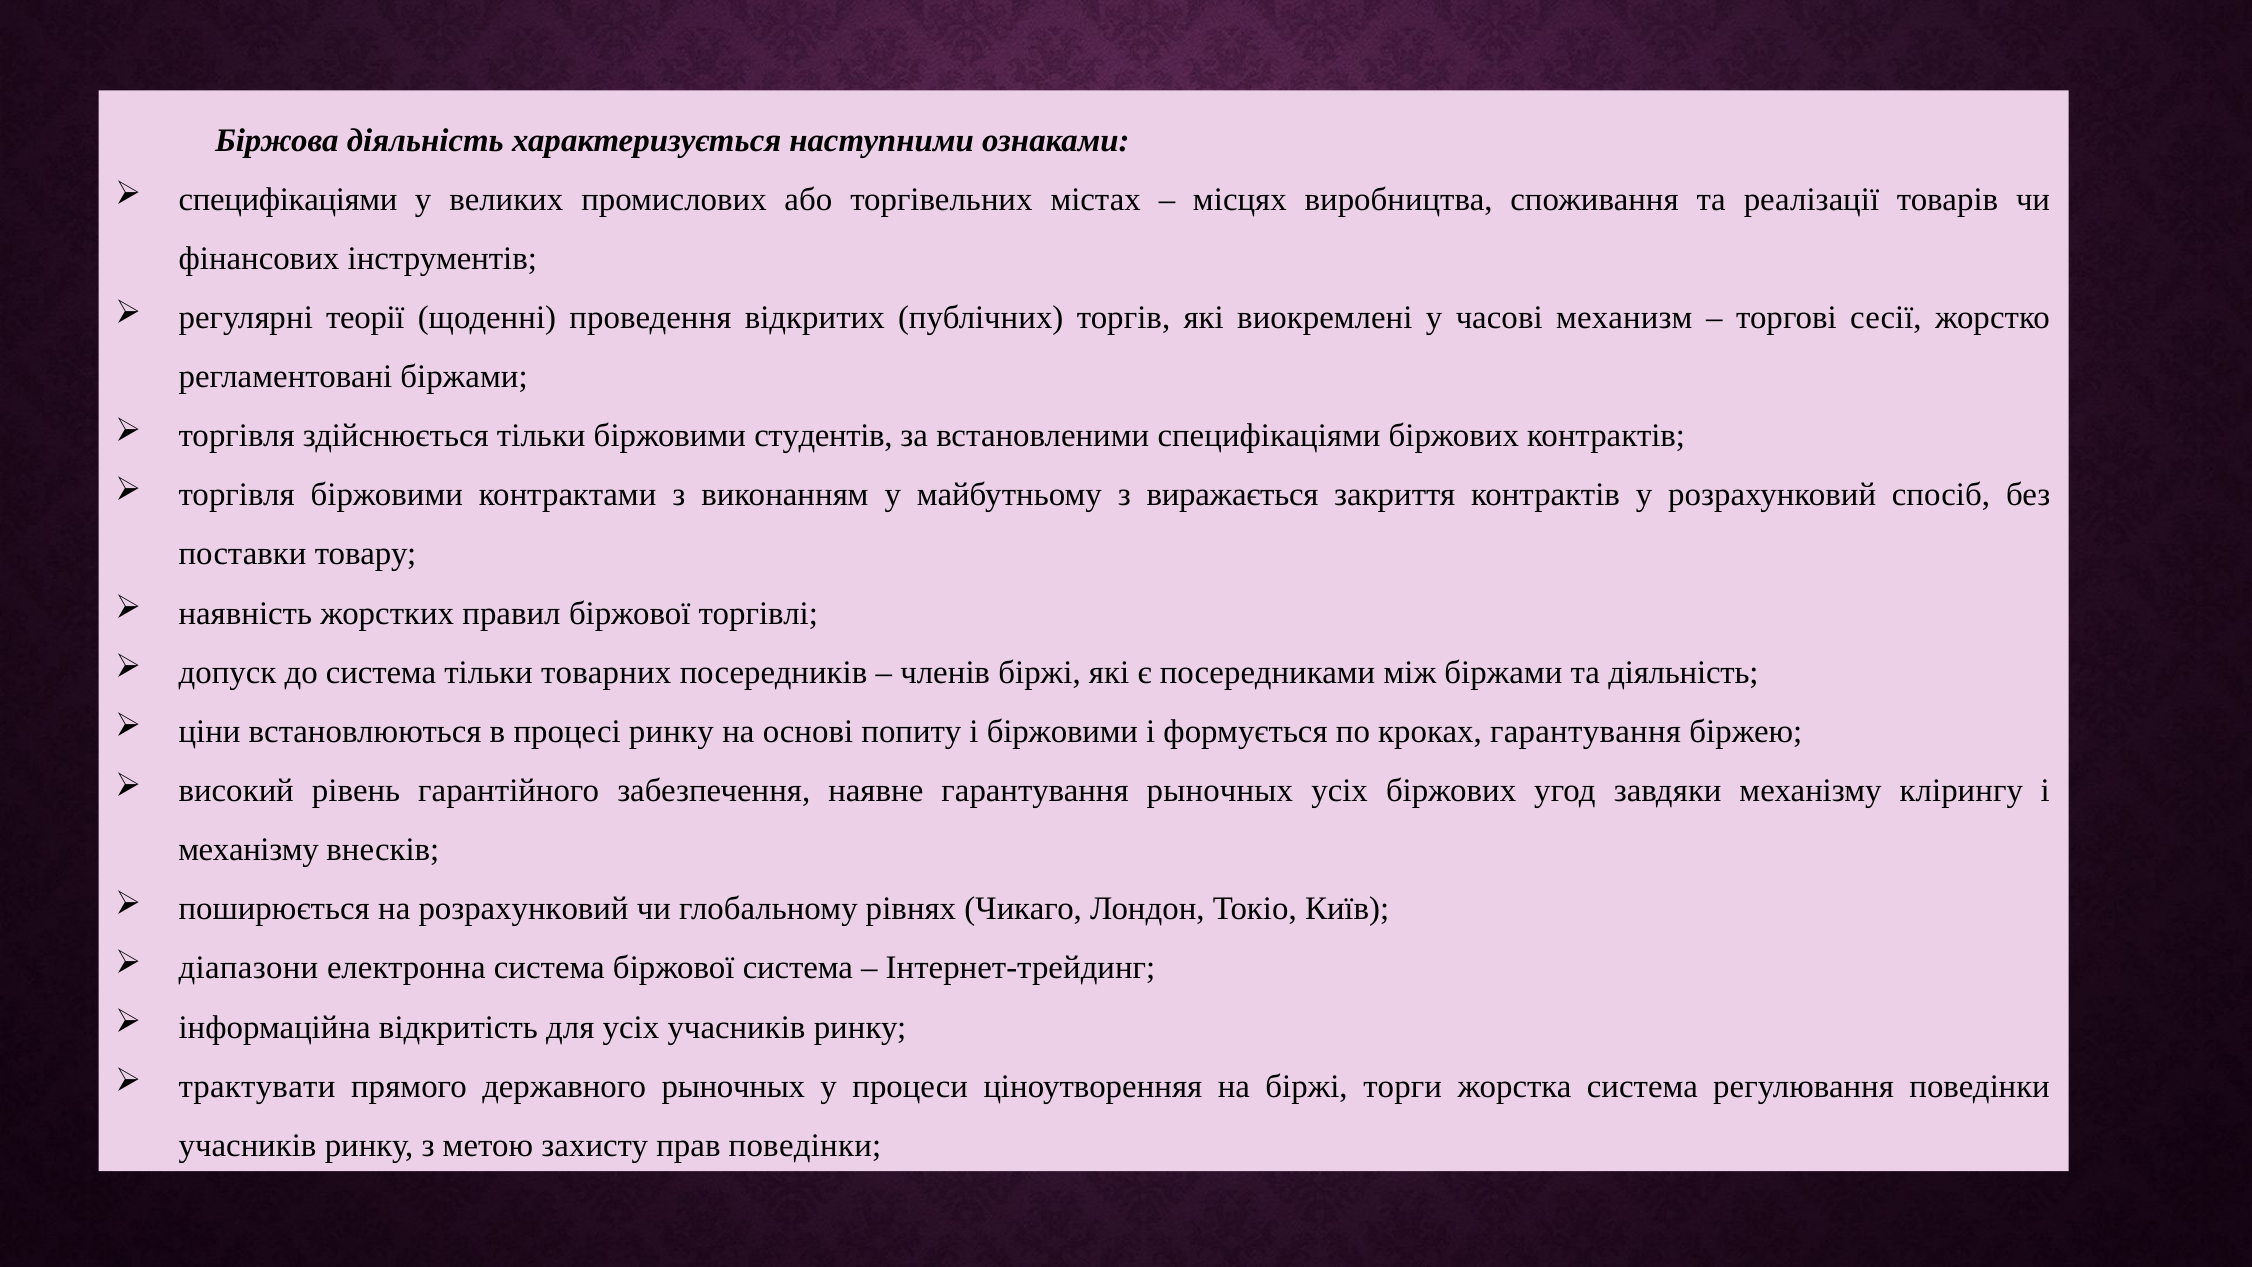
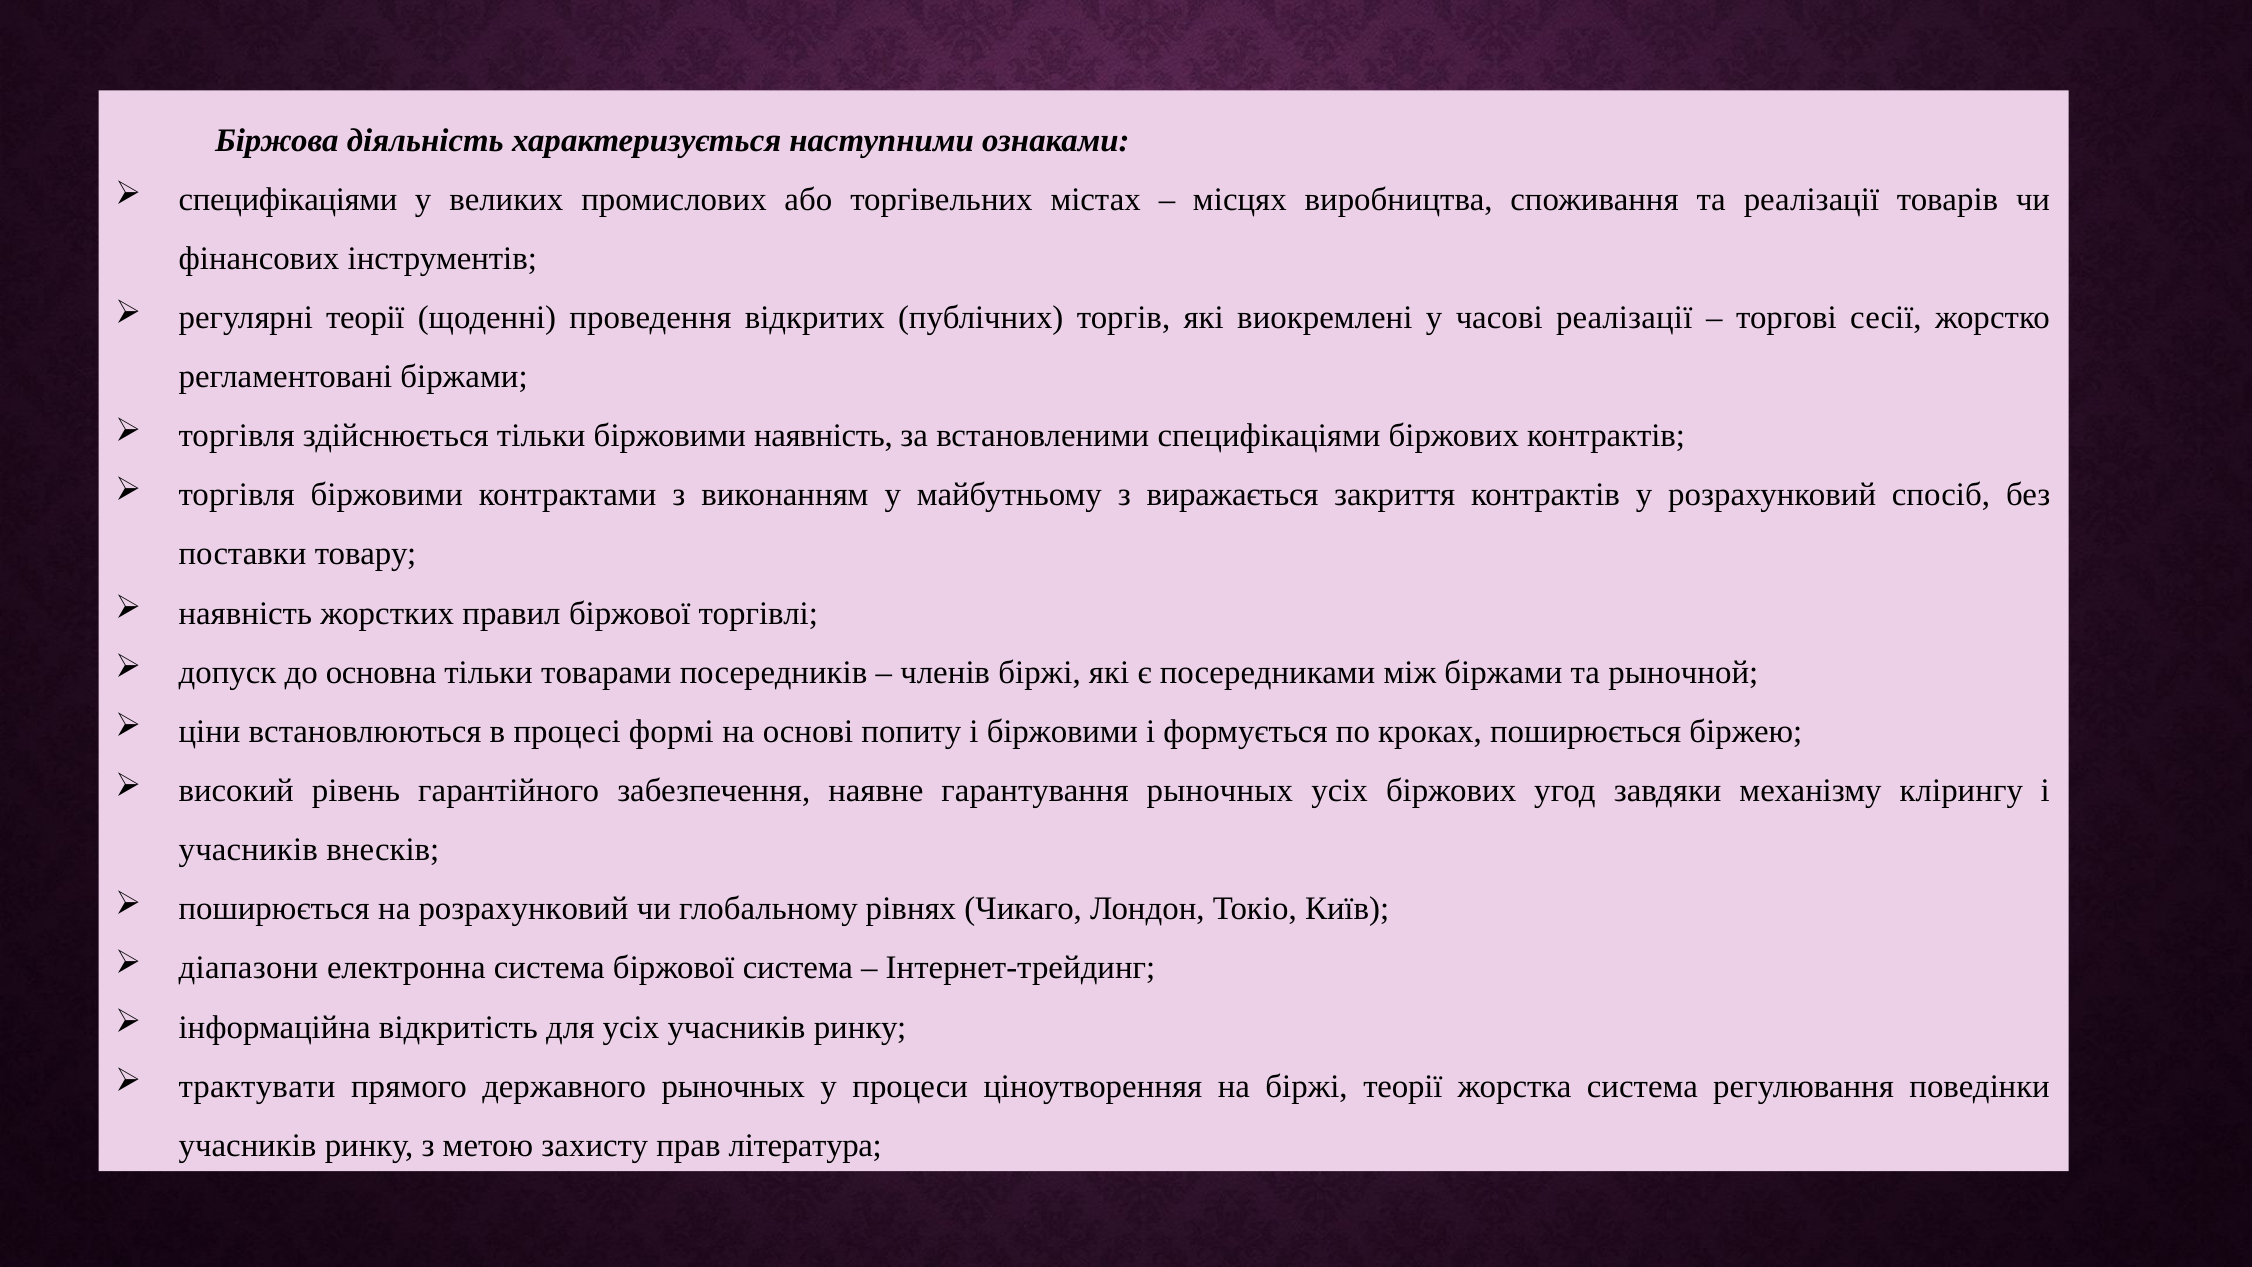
часові механизм: механизм -> реалізації
біржовими студентів: студентів -> наявність
до система: система -> основна
товарних: товарних -> товарами
та діяльність: діяльність -> рыночной
процесі ринку: ринку -> формі
кроках гарантування: гарантування -> поширюється
механізму at (249, 850): механізму -> учасників
біржі торги: торги -> теорії
прав поведінки: поведінки -> література
